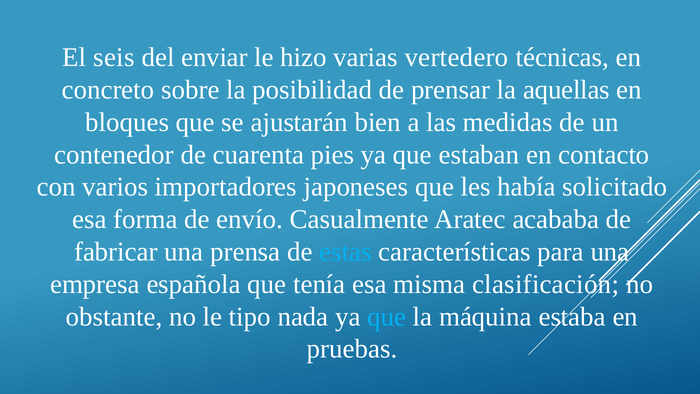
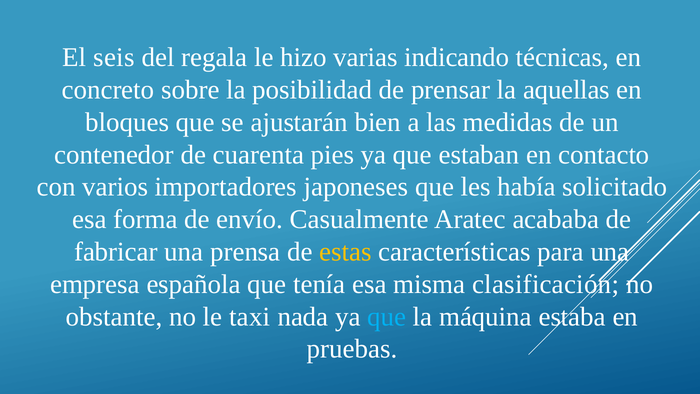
enviar: enviar -> regala
vertedero: vertedero -> indicando
estas colour: light blue -> yellow
tipo: tipo -> taxi
